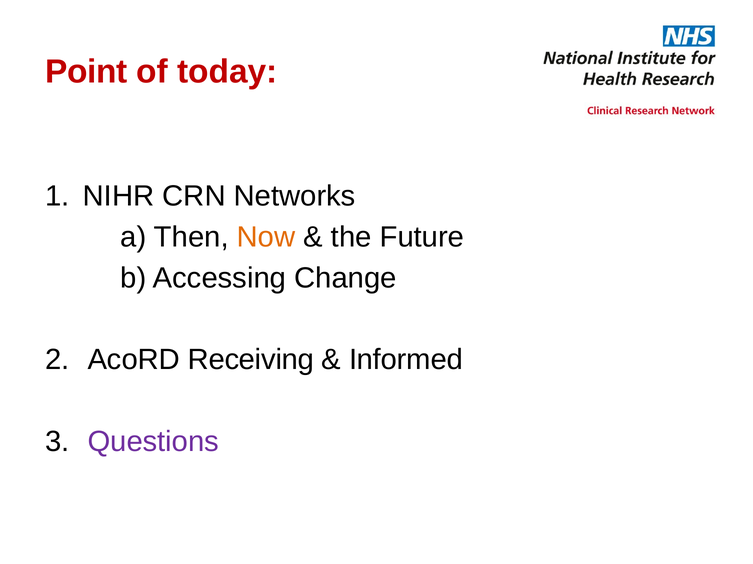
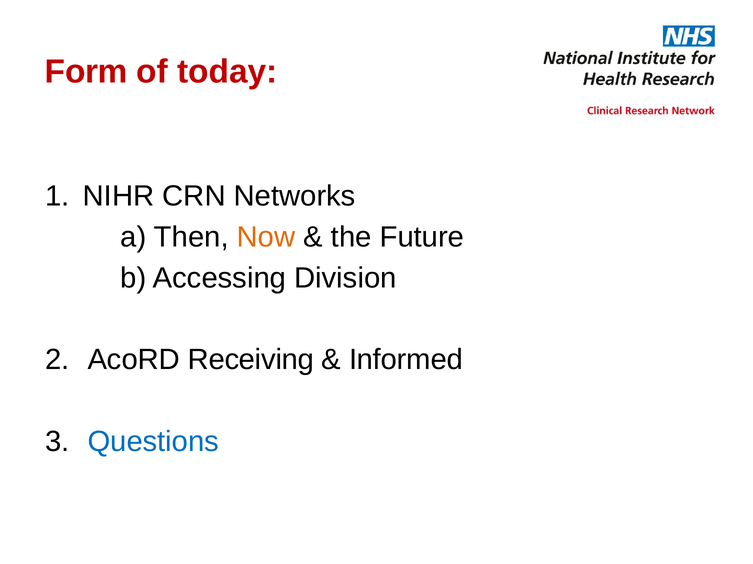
Point: Point -> Form
Change: Change -> Division
Questions colour: purple -> blue
